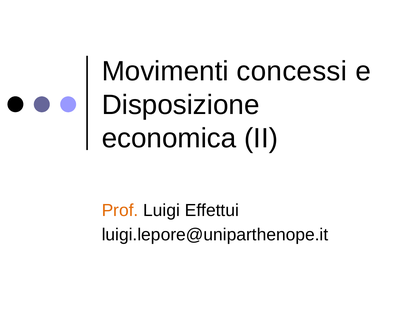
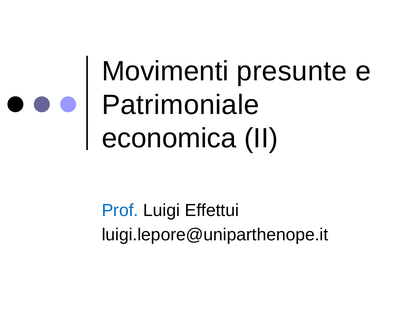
concessi: concessi -> presunte
Disposizione: Disposizione -> Patrimoniale
Prof colour: orange -> blue
